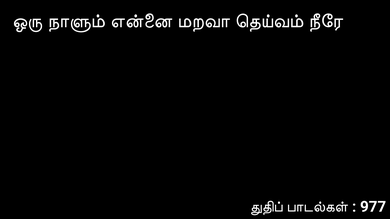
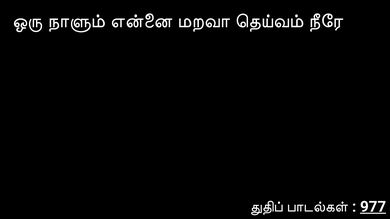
977 underline: none -> present
